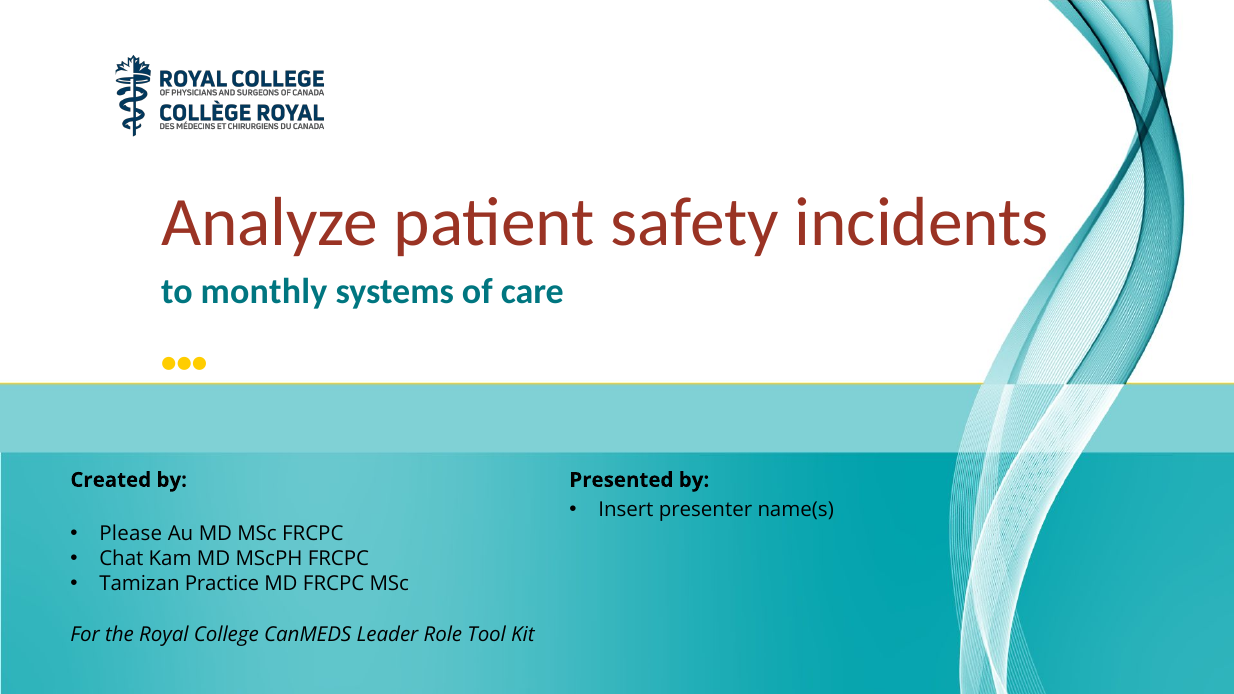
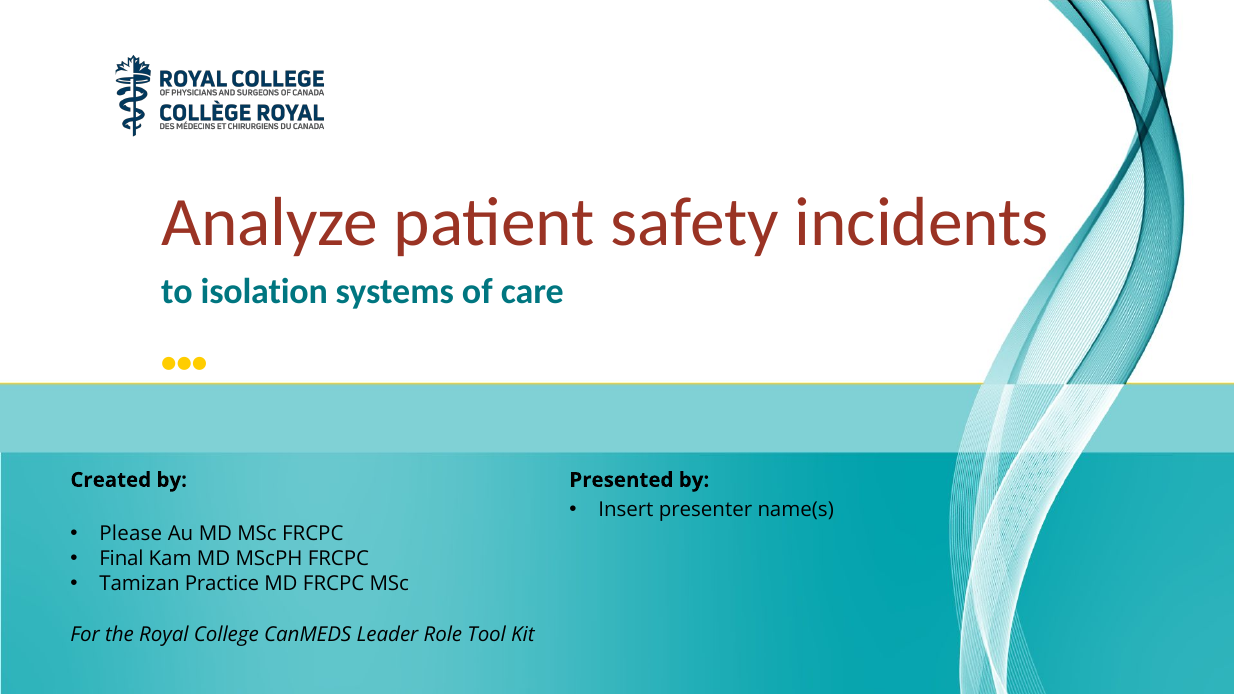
monthly: monthly -> isolation
Chat: Chat -> Final
